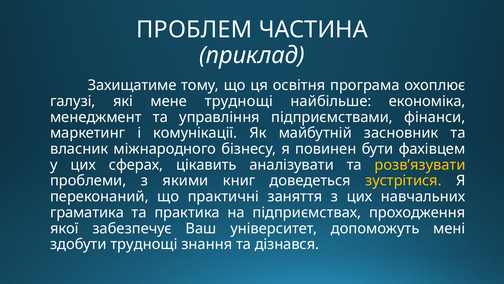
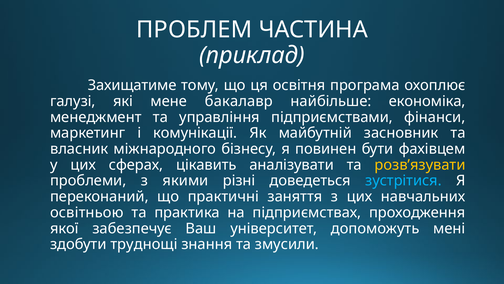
мене труднощі: труднощі -> бакалавр
книг: книг -> різні
зустрітися colour: yellow -> light blue
граматика: граматика -> освітньою
дізнався: дізнався -> змусили
